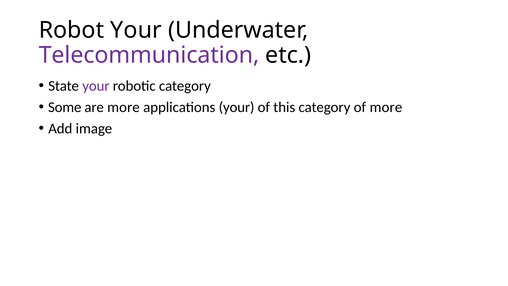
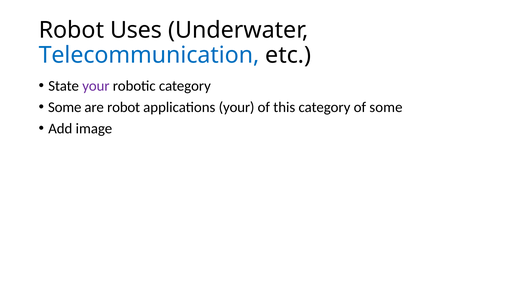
Robot Your: Your -> Uses
Telecommunication colour: purple -> blue
are more: more -> robot
of more: more -> some
